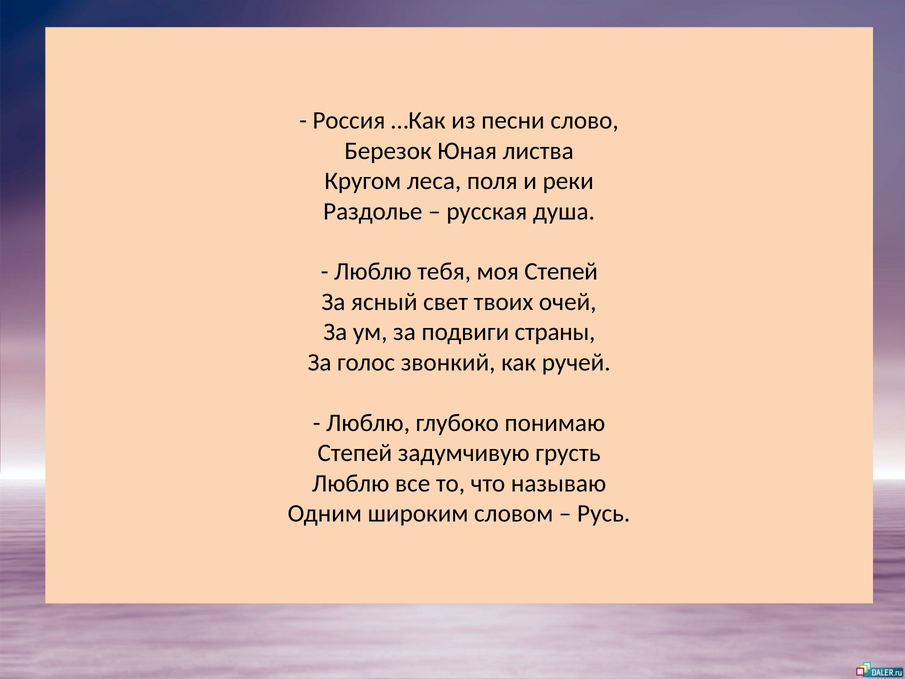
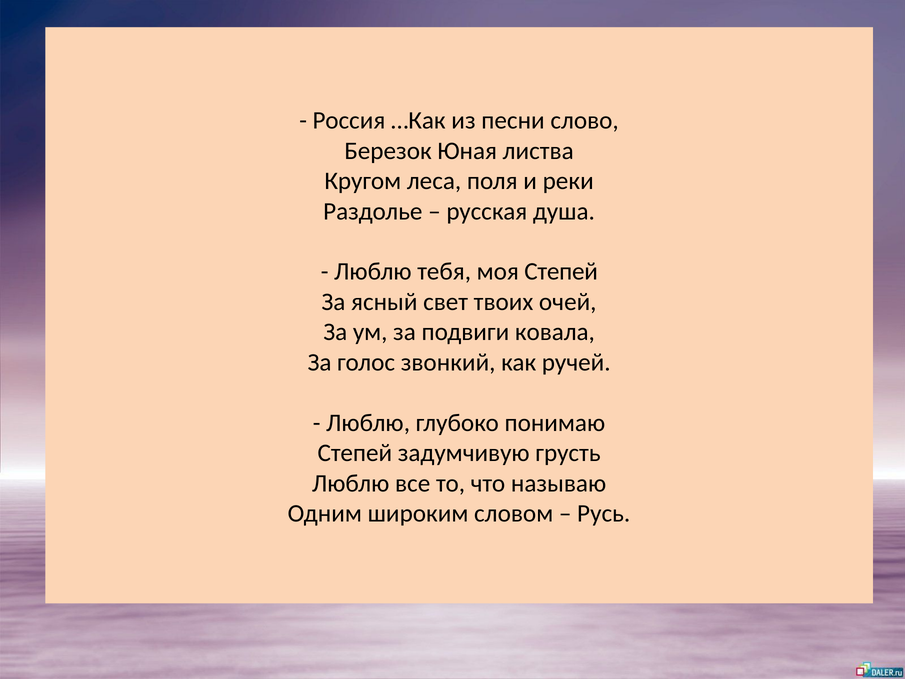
страны: страны -> ковала
